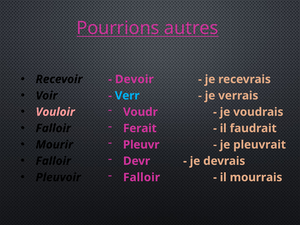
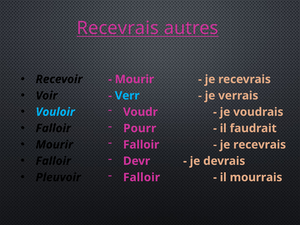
Pourrions at (118, 28): Pourrions -> Recevrais
Devoir at (134, 79): Devoir -> Mourir
Vouloir colour: pink -> light blue
Ferait: Ferait -> Pourr
Pleuvr at (141, 145): Pleuvr -> Falloir
pleuvrait at (260, 145): pleuvrait -> recevrais
